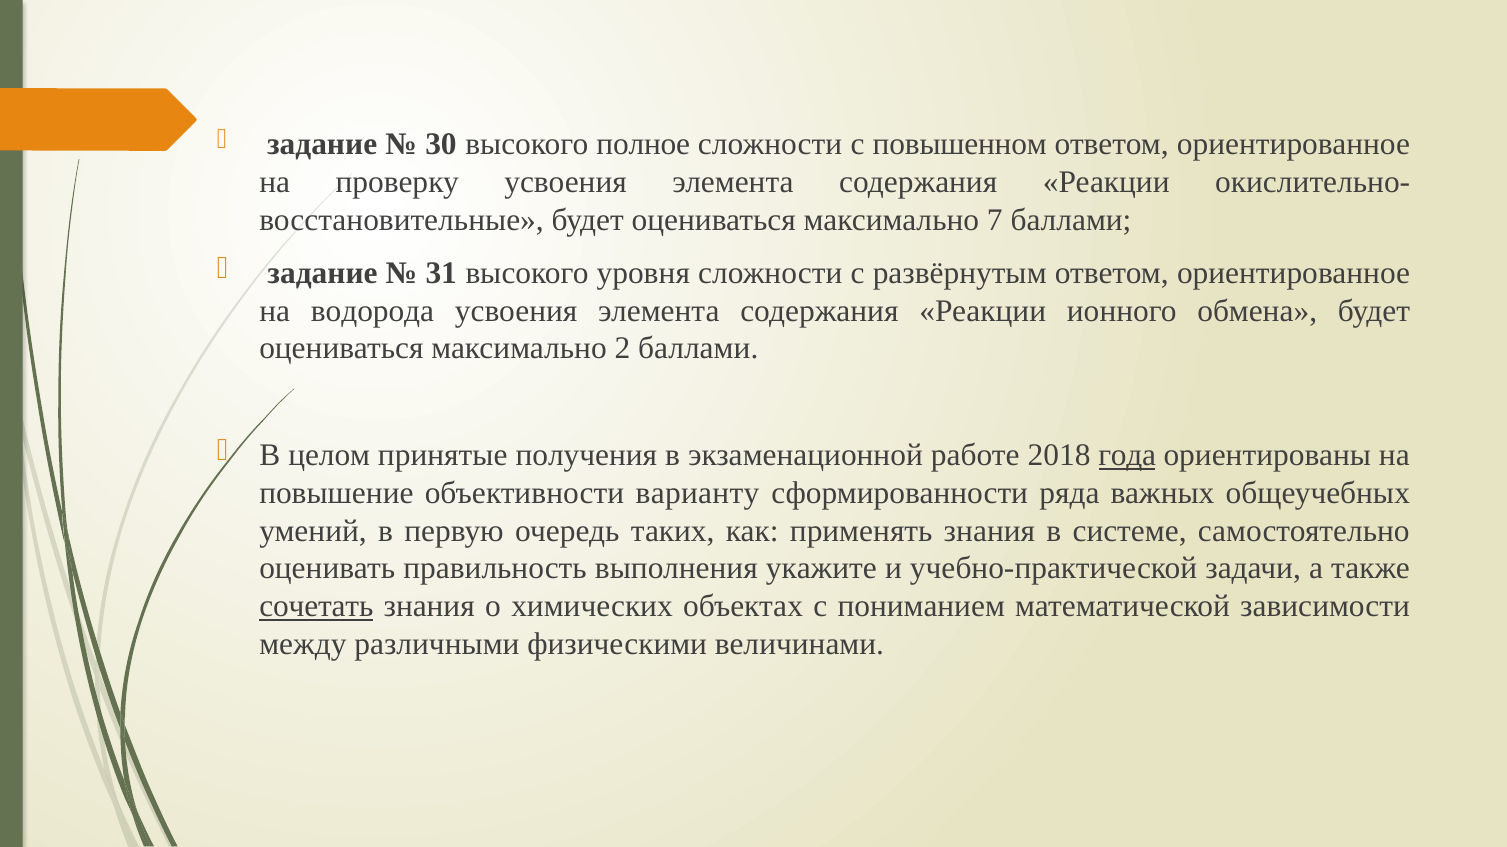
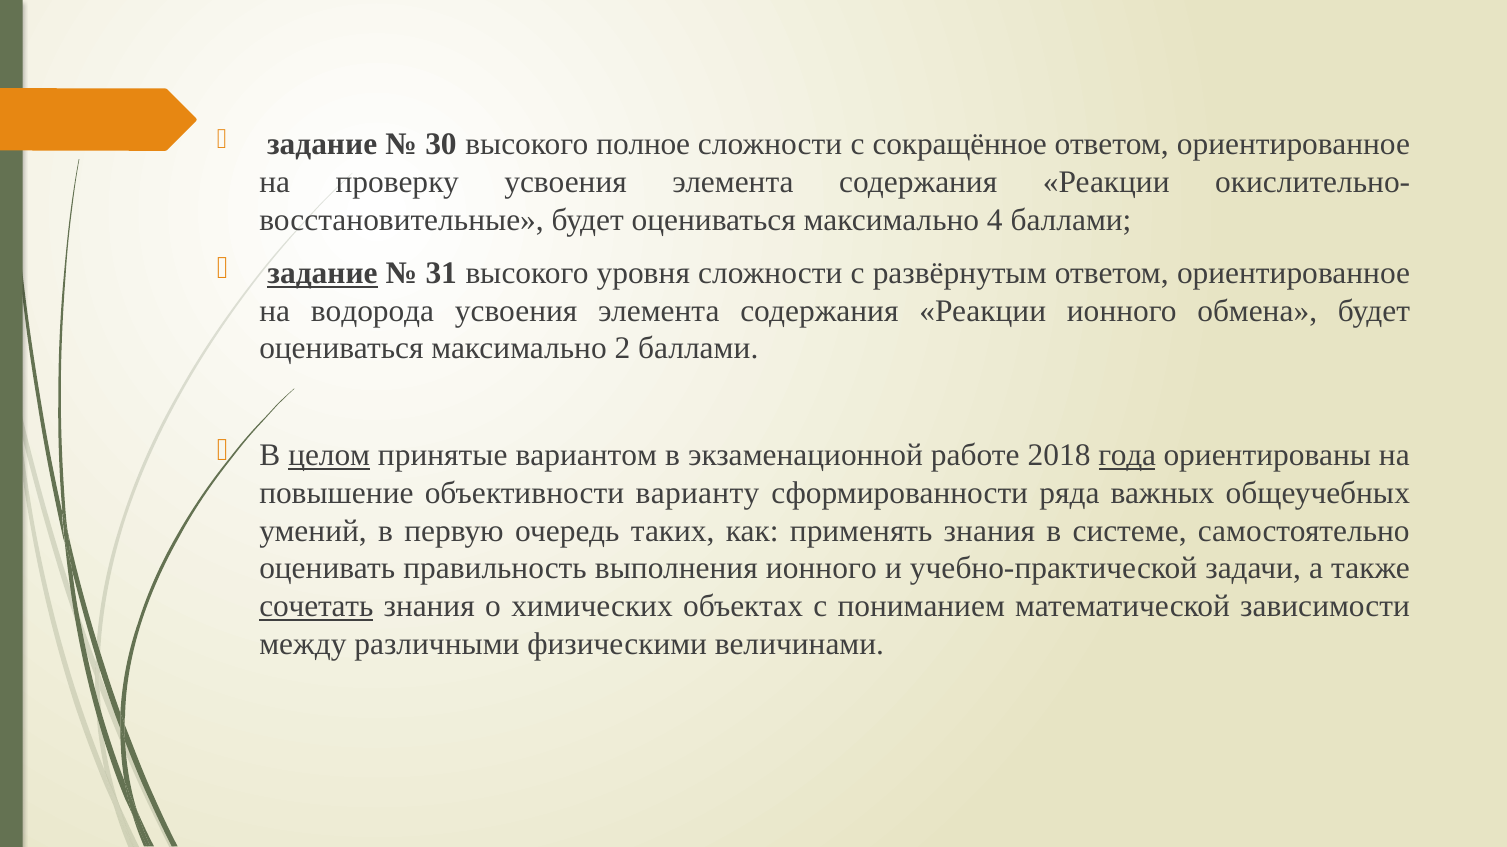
повышенном: повышенном -> сокращённое
7: 7 -> 4
задание at (323, 273) underline: none -> present
целом underline: none -> present
получения: получения -> вариантом
выполнения укажите: укажите -> ионного
